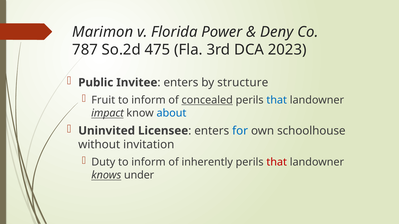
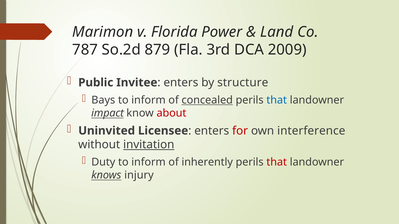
Deny: Deny -> Land
475: 475 -> 879
2023: 2023 -> 2009
Fruit: Fruit -> Bays
about colour: blue -> red
for colour: blue -> red
schoolhouse: schoolhouse -> interference
invitation underline: none -> present
under: under -> injury
